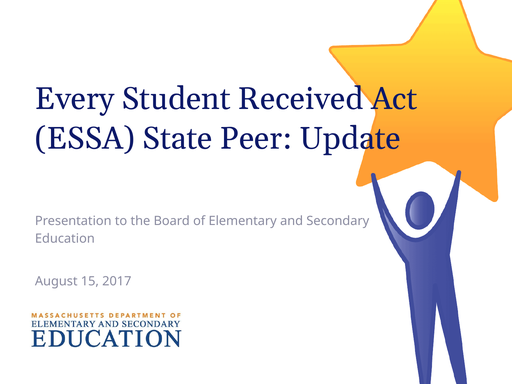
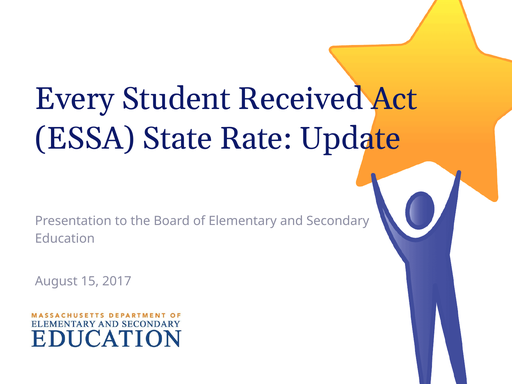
Peer: Peer -> Rate
